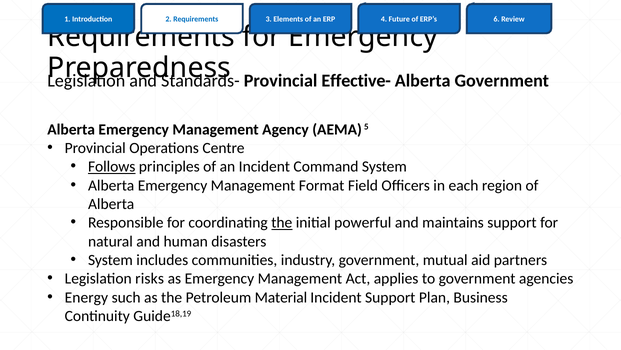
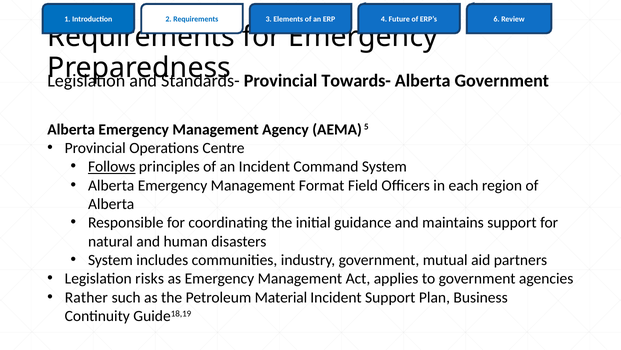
Effective-: Effective- -> Towards-
the at (282, 222) underline: present -> none
powerful: powerful -> guidance
Energy: Energy -> Rather
